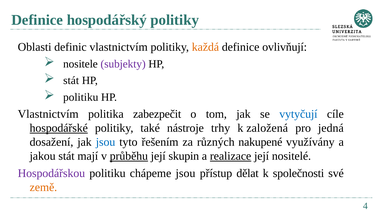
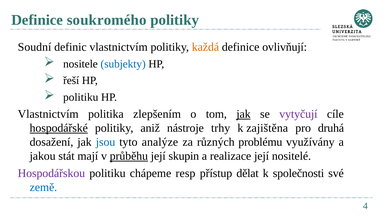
hospodářský: hospodářský -> soukromého
Oblasti: Oblasti -> Soudní
subjekty colour: purple -> blue
stát at (71, 80): stát -> řeší
zabezpečit: zabezpečit -> zlepšením
jak at (244, 114) underline: none -> present
vytyčují colour: blue -> purple
také: také -> aniž
založená: založená -> zajištěna
jedná: jedná -> druhá
řešením: řešením -> analýze
nakupené: nakupené -> problému
realizace underline: present -> none
chápeme jsou: jsou -> resp
země colour: orange -> blue
